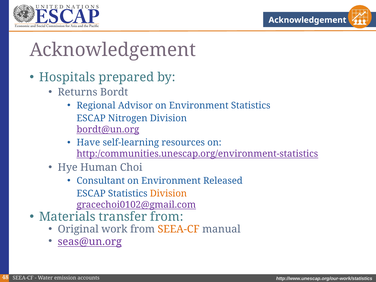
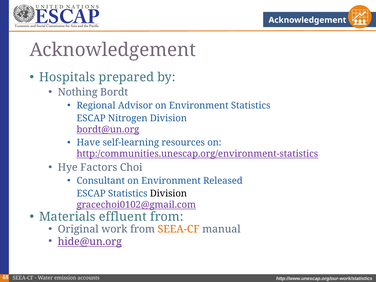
Returns: Returns -> Nothing
Human: Human -> Factors
Division at (168, 193) colour: orange -> black
transfer: transfer -> effluent
seas@un.org: seas@un.org -> hide@un.org
